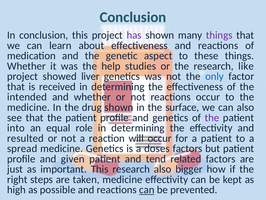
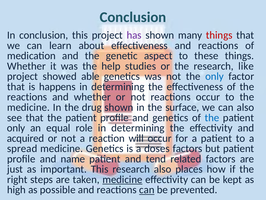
things at (219, 35) colour: purple -> red
liver: liver -> able
received: received -> happens
intended at (27, 97): intended -> reactions
the at (212, 117) colour: purple -> blue
into at (16, 128): into -> only
resulted: resulted -> acquired
given: given -> name
bigger: bigger -> places
medicine at (122, 179) underline: none -> present
